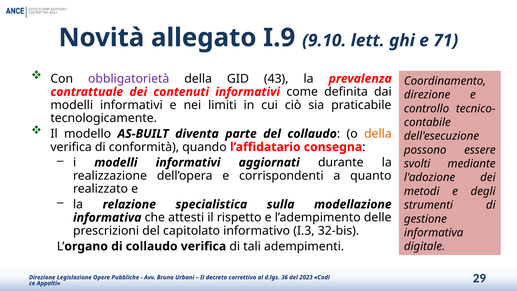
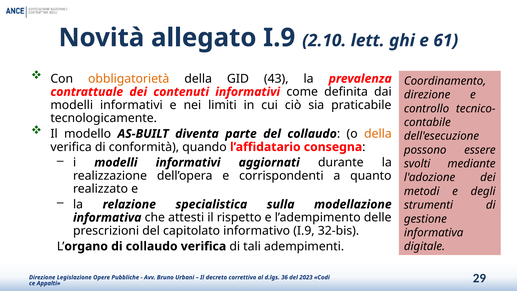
9.10: 9.10 -> 2.10
71: 71 -> 61
obbligatorietà colour: purple -> orange
informativo I.3: I.3 -> I.9
